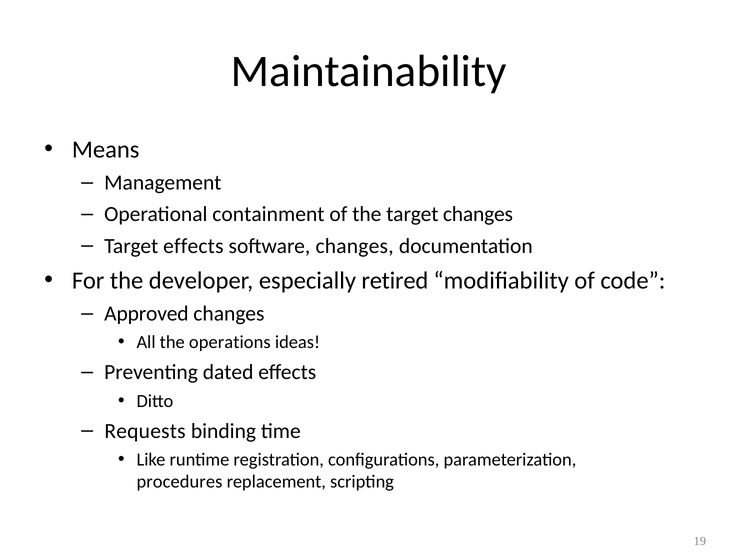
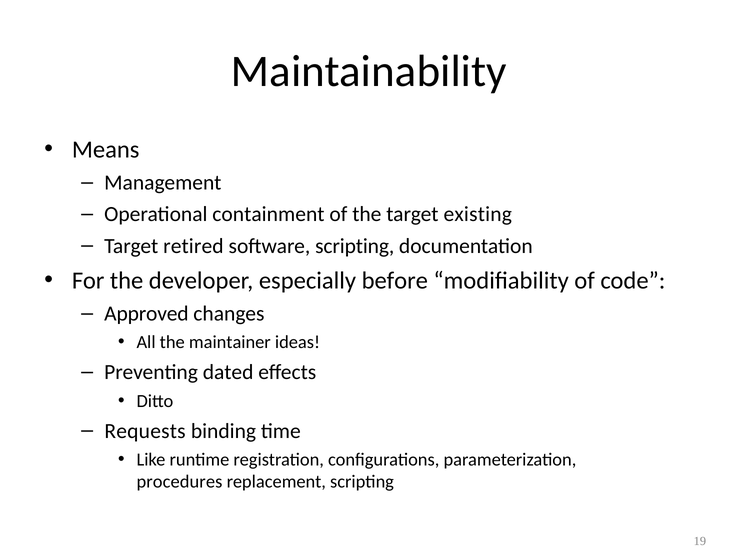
target changes: changes -> existing
Target effects: effects -> retired
software changes: changes -> scripting
retired: retired -> before
operations: operations -> maintainer
